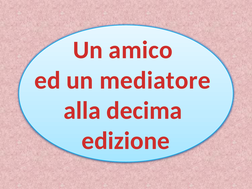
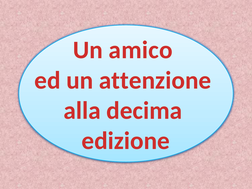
mediatore: mediatore -> attenzione
